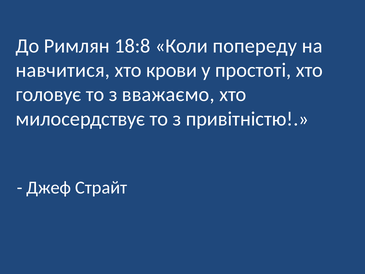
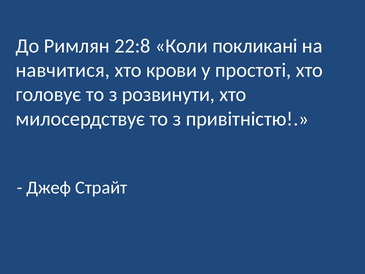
18:8: 18:8 -> 22:8
попереду: попереду -> покликані
вважаємо: вважаємо -> розвинути
